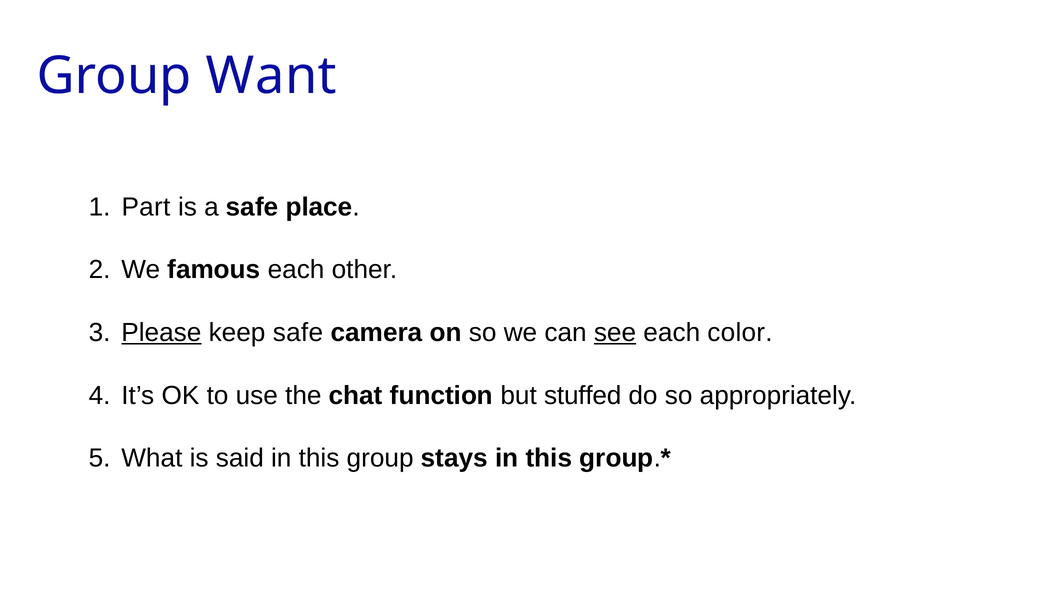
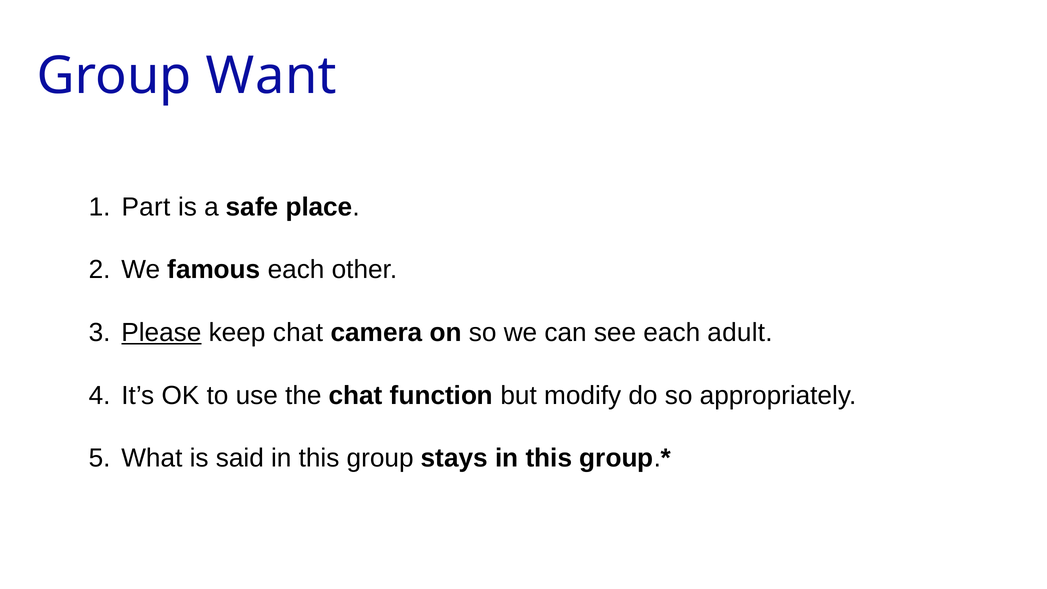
keep safe: safe -> chat
see underline: present -> none
color: color -> adult
stuffed: stuffed -> modify
